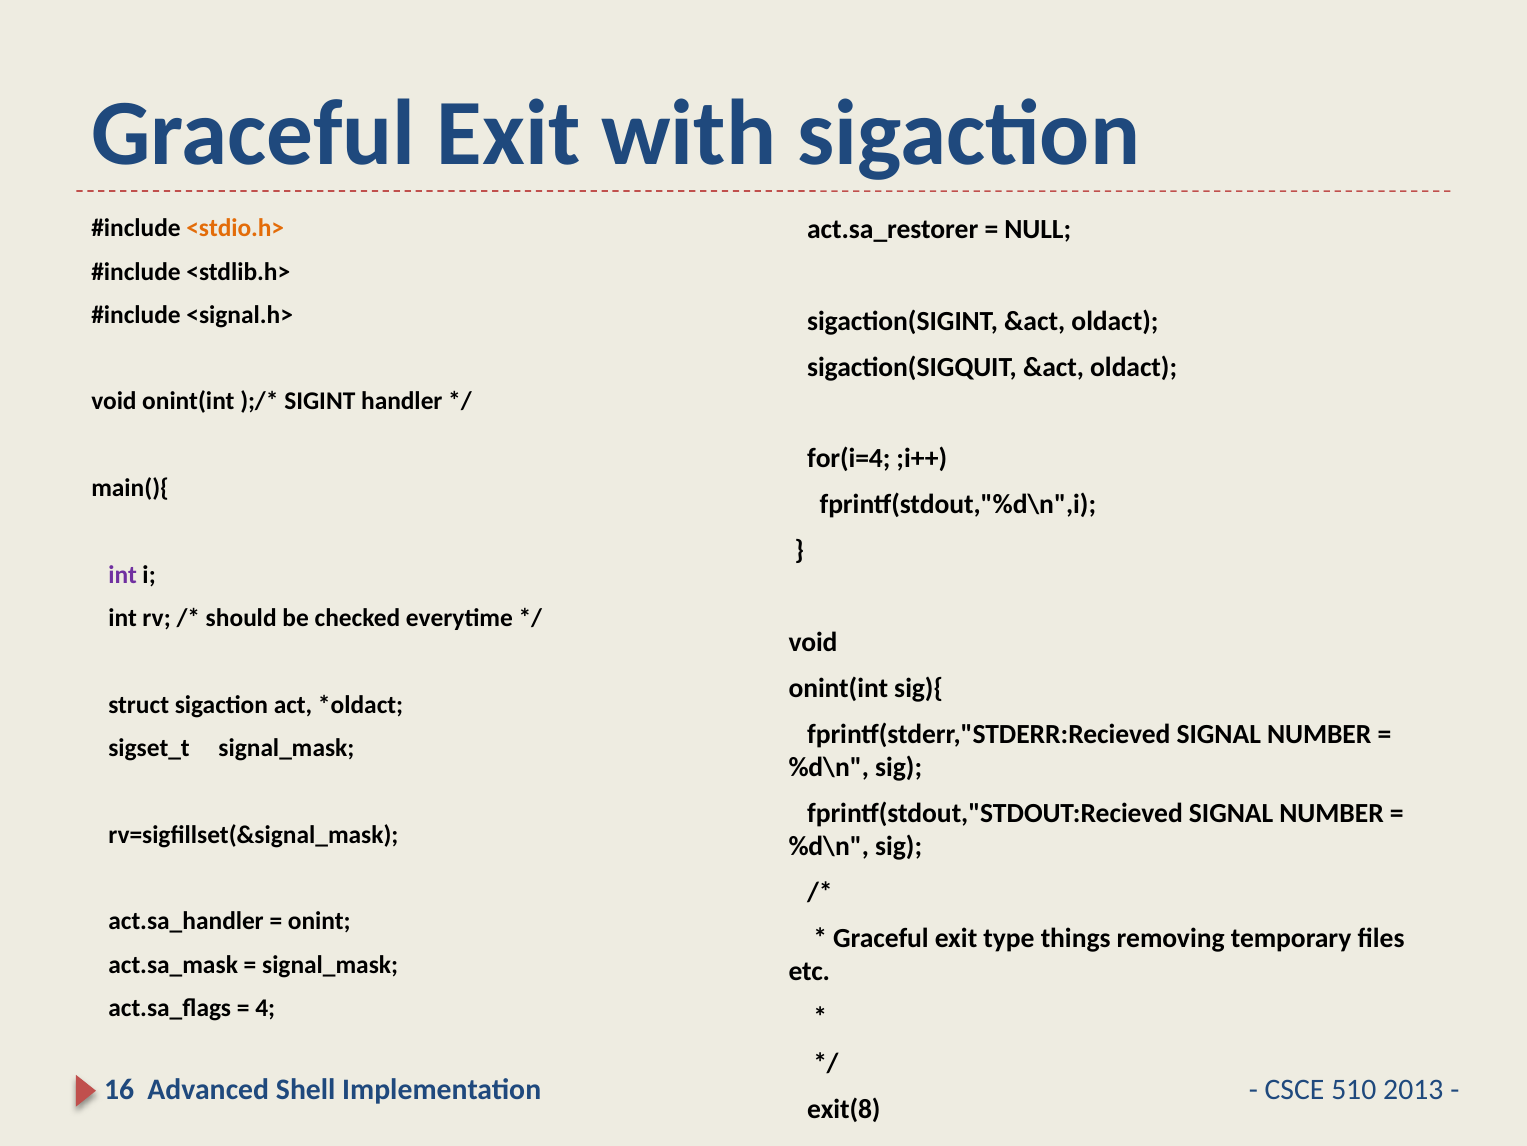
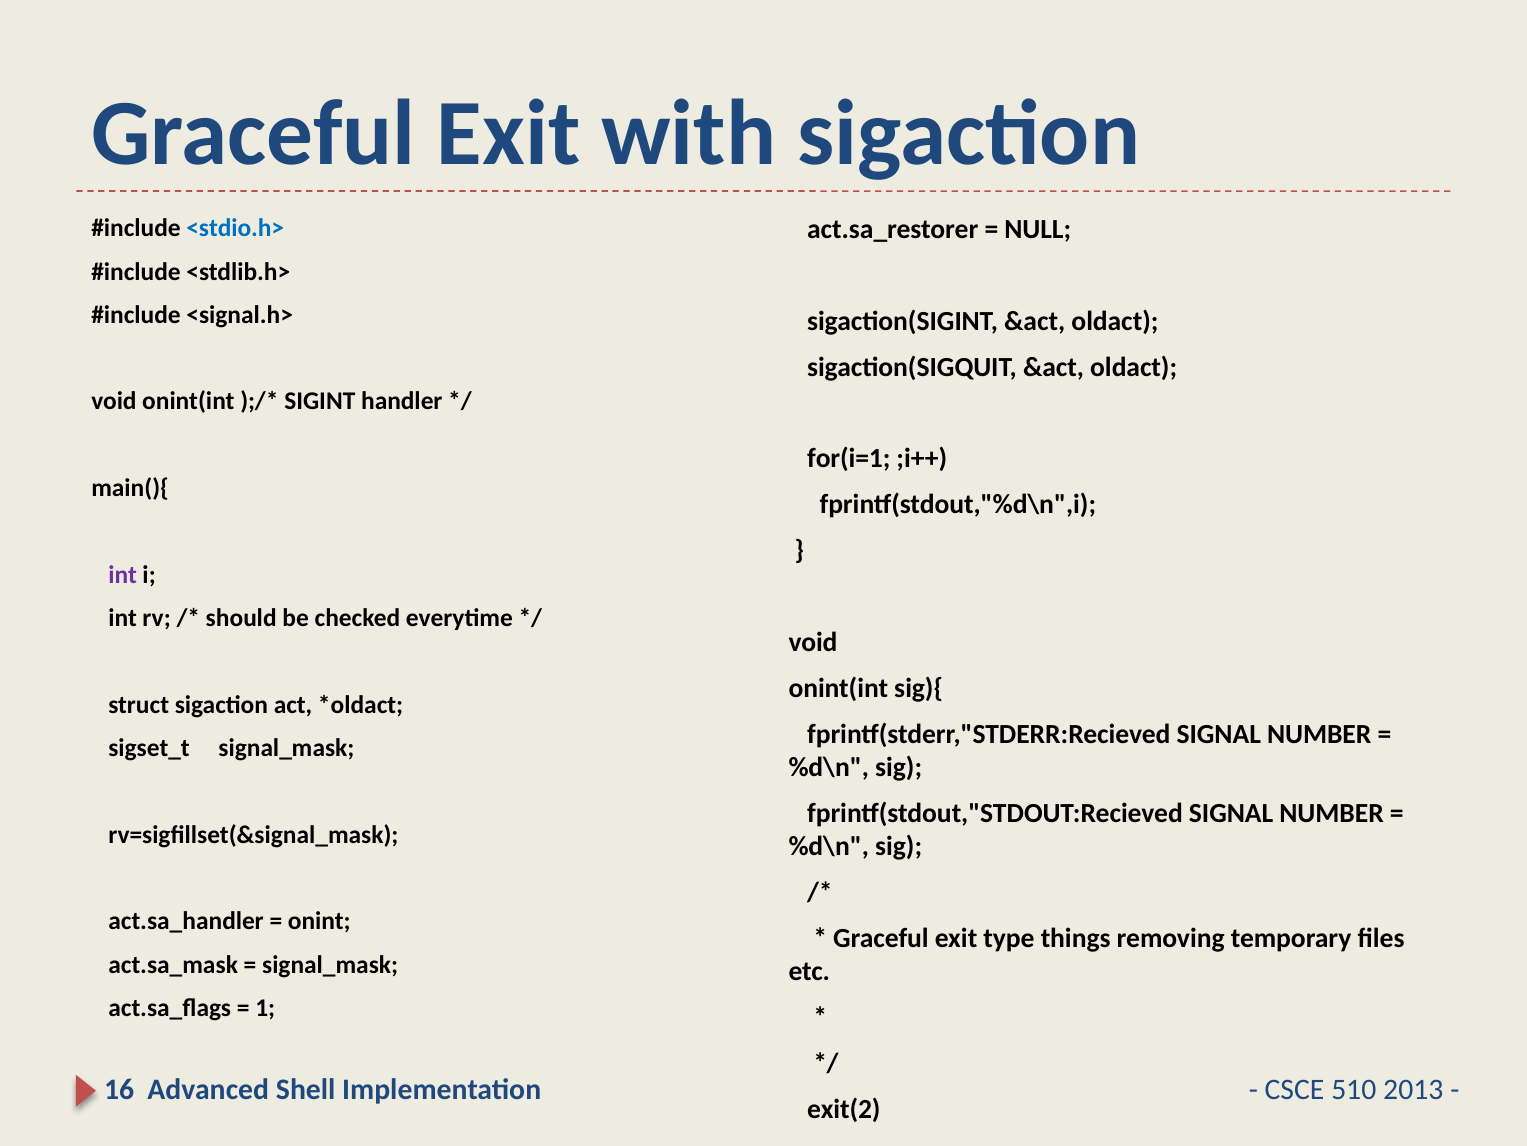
<stdio.h> colour: orange -> blue
for(i=4: for(i=4 -> for(i=1
4: 4 -> 1
exit(8: exit(8 -> exit(2
